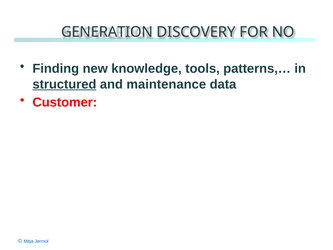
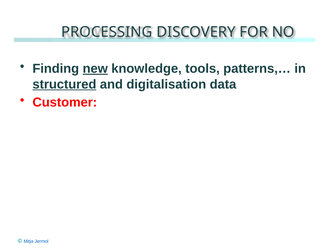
GENERATION: GENERATION -> PROCESSING
new underline: none -> present
maintenance: maintenance -> digitalisation
